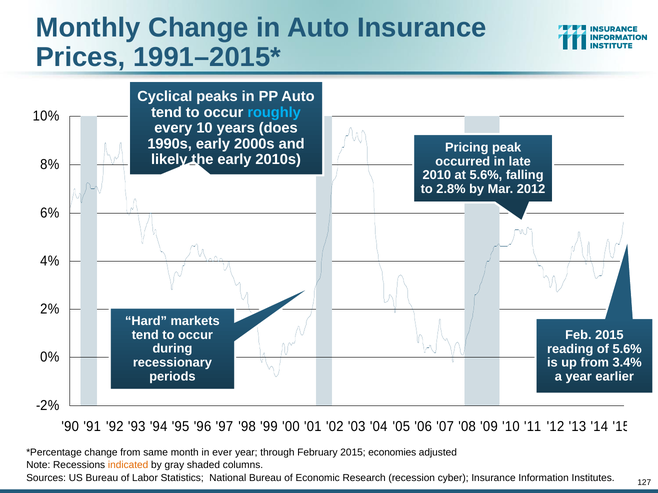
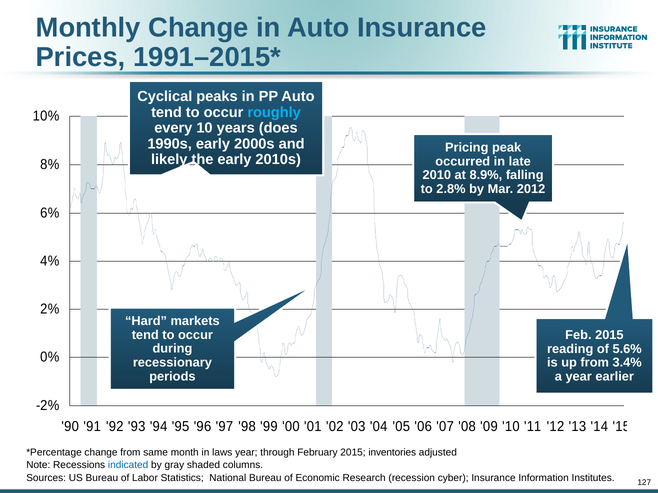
at 5.6%: 5.6% -> 8.9%
ever: ever -> laws
economies: economies -> inventories
indicated colour: orange -> blue
